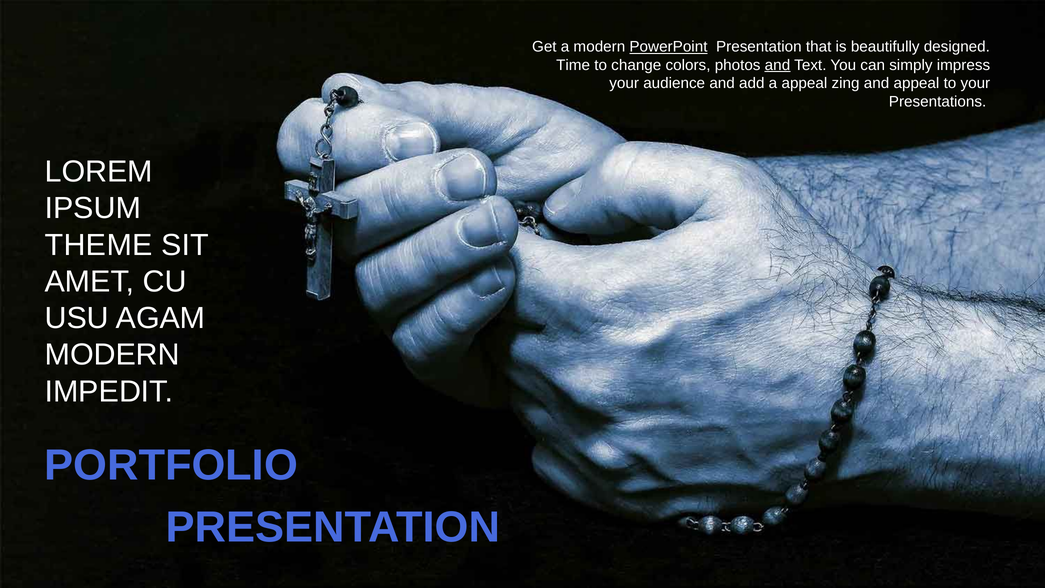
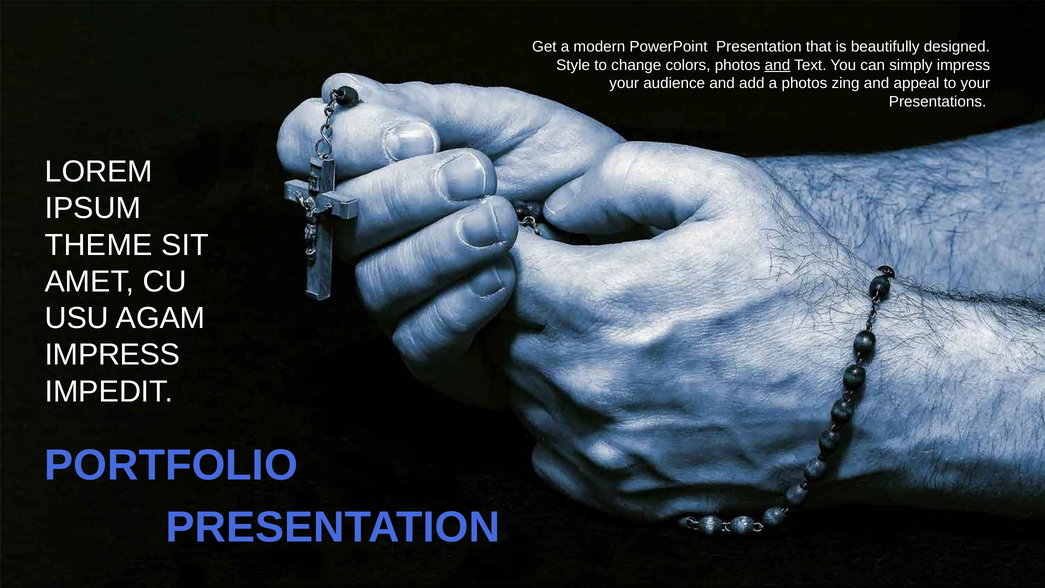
PowerPoint underline: present -> none
Time: Time -> Style
a appeal: appeal -> photos
MODERN at (112, 355): MODERN -> IMPRESS
